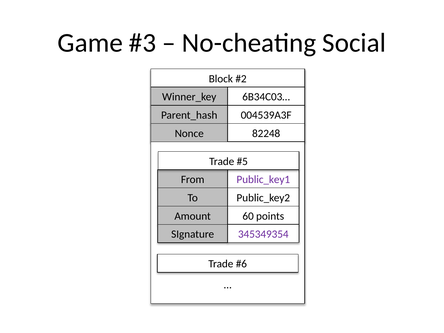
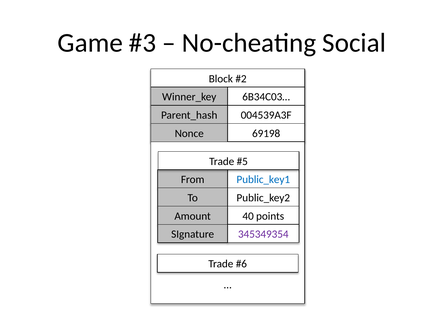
82248: 82248 -> 69198
Public_key1 colour: purple -> blue
60: 60 -> 40
